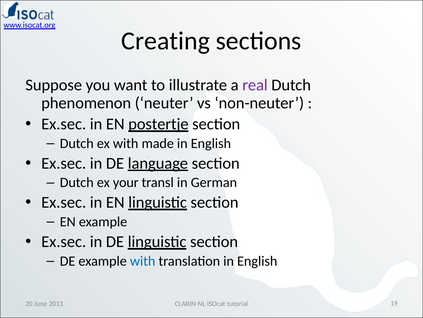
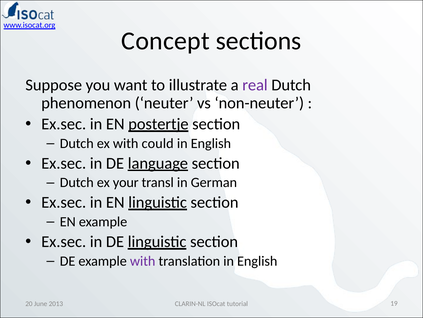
Creating: Creating -> Concept
made: made -> could
with at (143, 260) colour: blue -> purple
